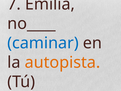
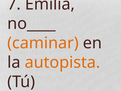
caminar colour: blue -> orange
